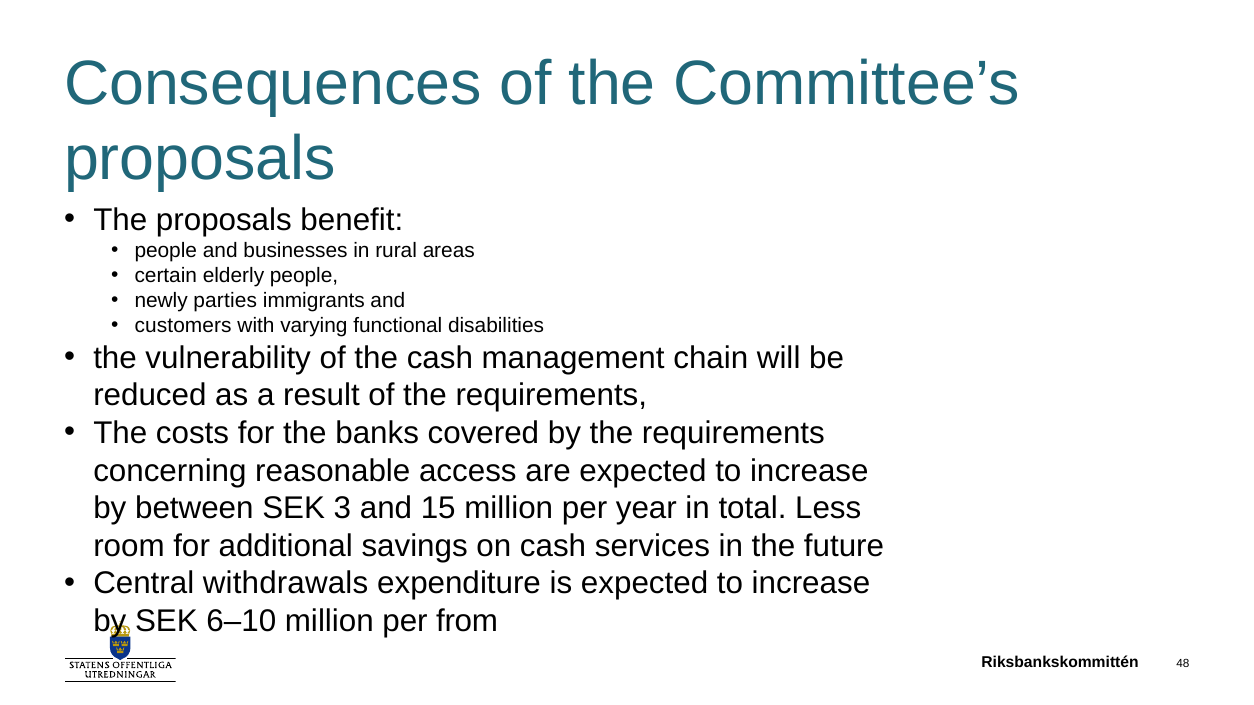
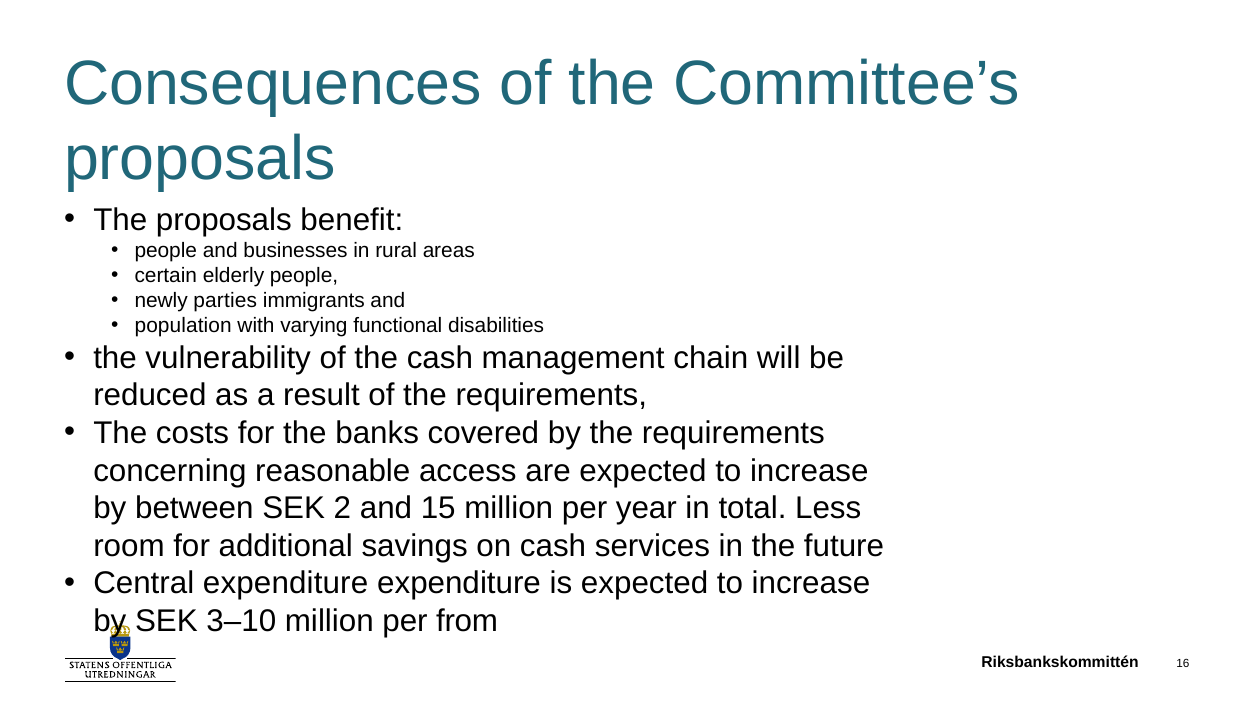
customers: customers -> population
3: 3 -> 2
Central withdrawals: withdrawals -> expenditure
6–10: 6–10 -> 3–10
48: 48 -> 16
